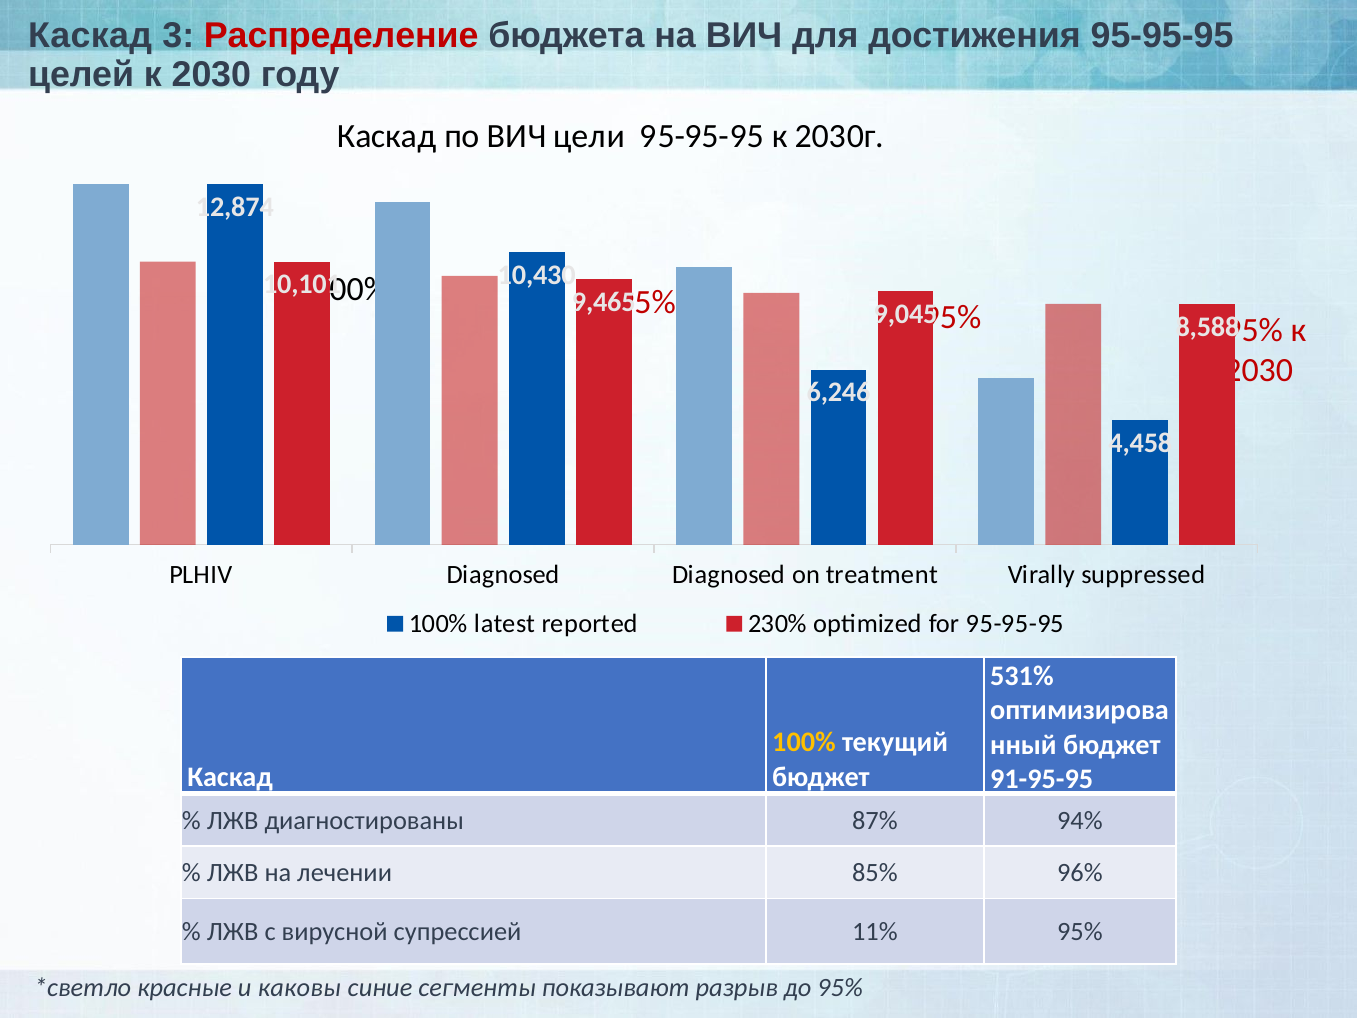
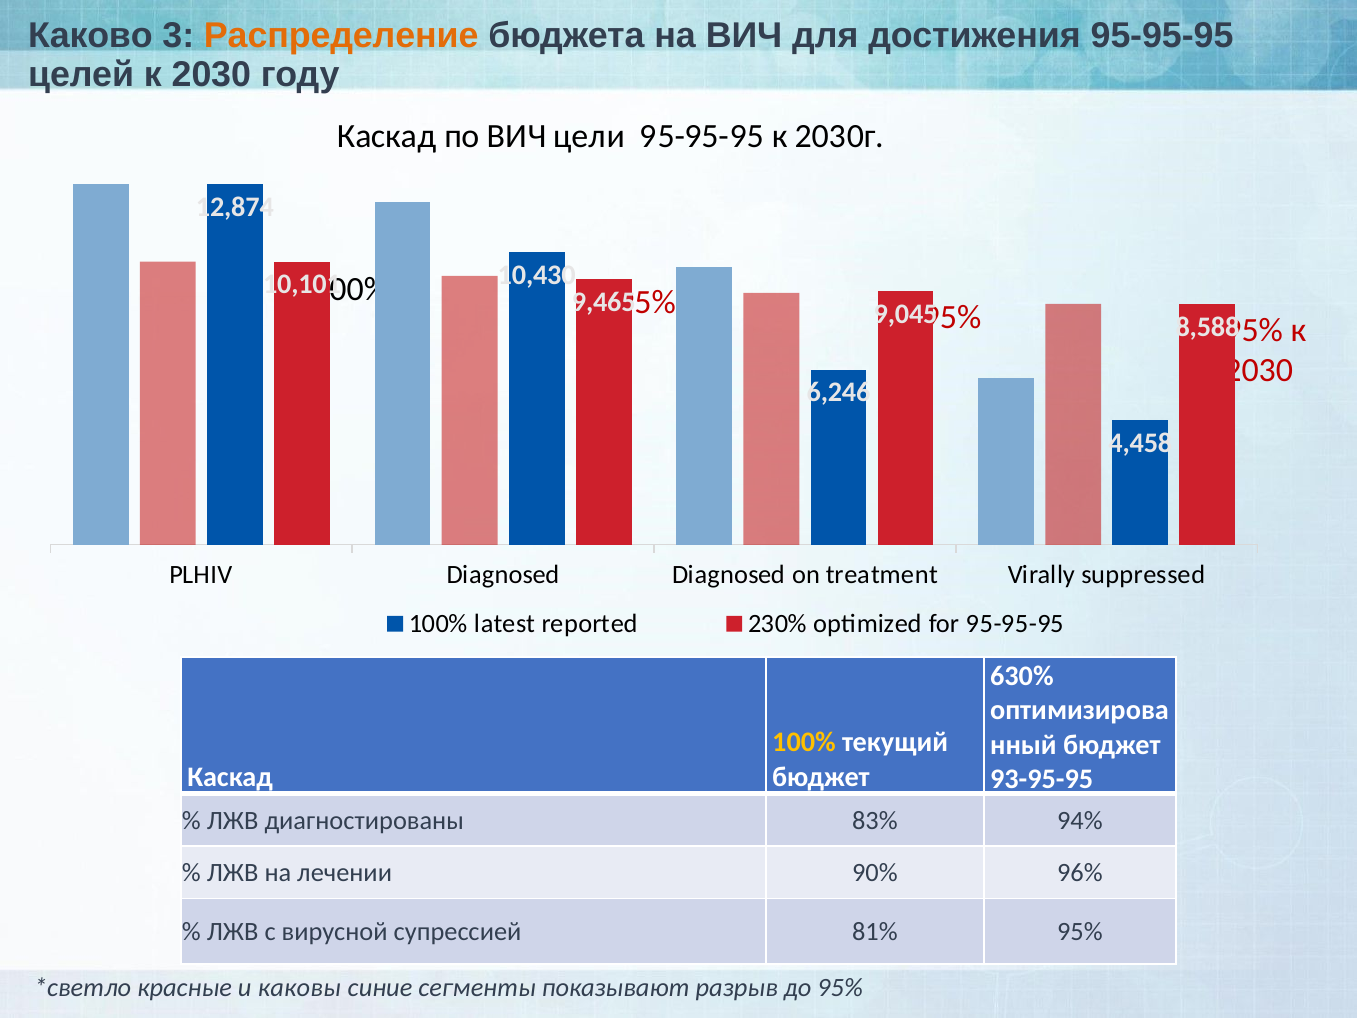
Каскад at (90, 36): Каскад -> Каково
Распределение colour: red -> orange
531%: 531% -> 630%
91-95-95: 91-95-95 -> 93-95-95
87%: 87% -> 83%
85%: 85% -> 90%
11%: 11% -> 81%
